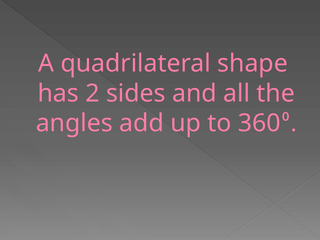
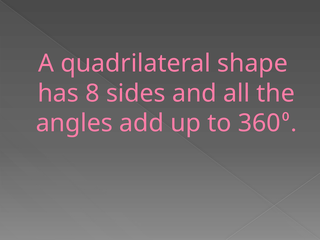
2: 2 -> 8
